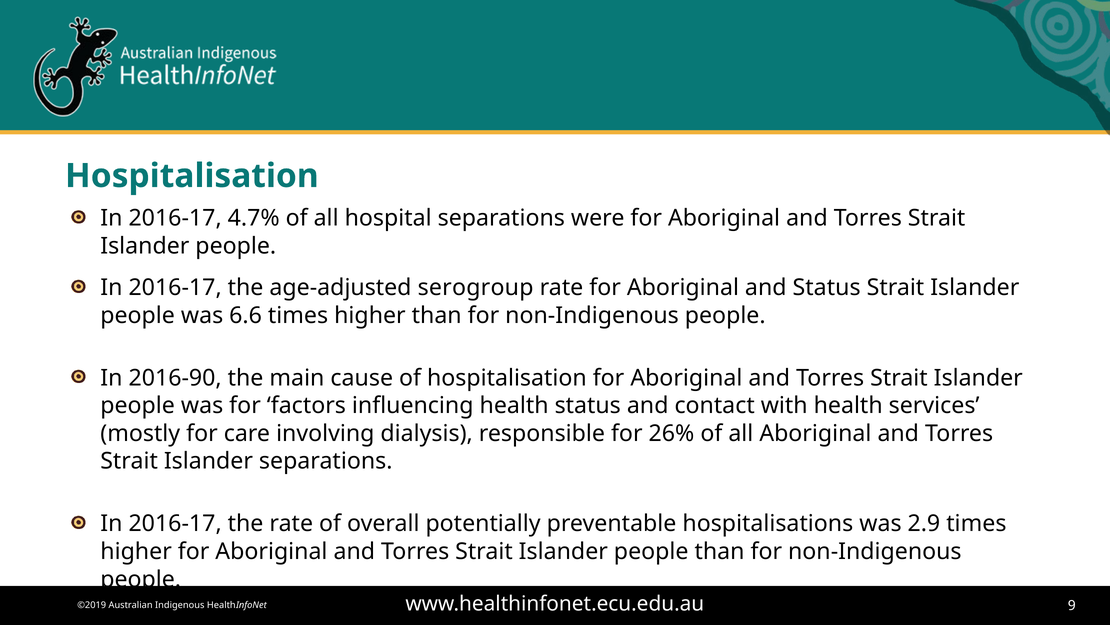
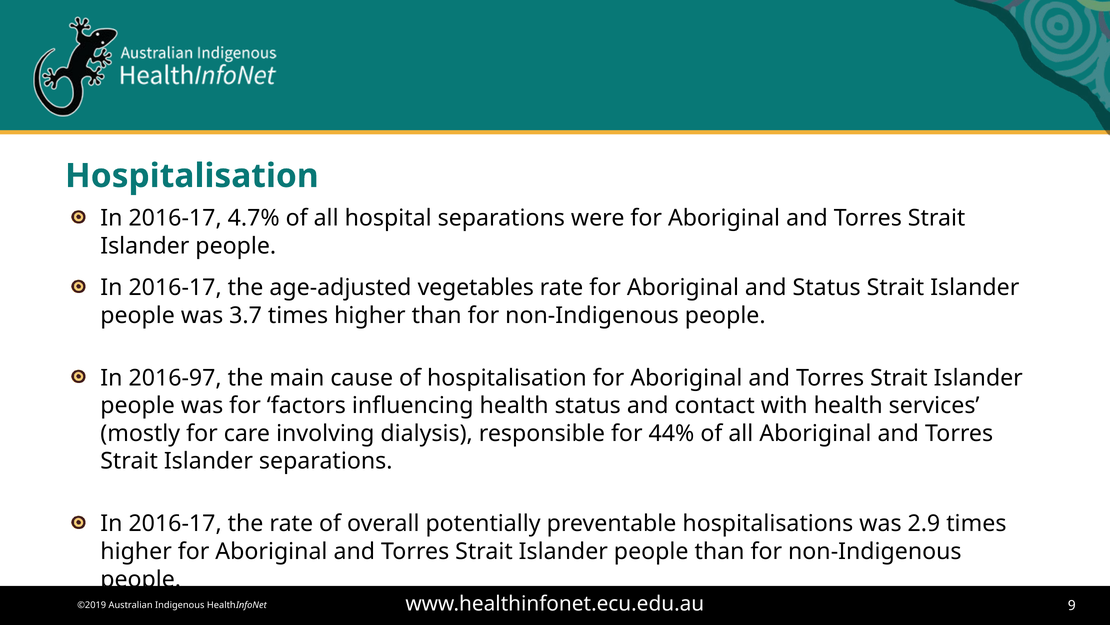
serogroup: serogroup -> vegetables
6.6: 6.6 -> 3.7
2016-90: 2016-90 -> 2016-97
26%: 26% -> 44%
